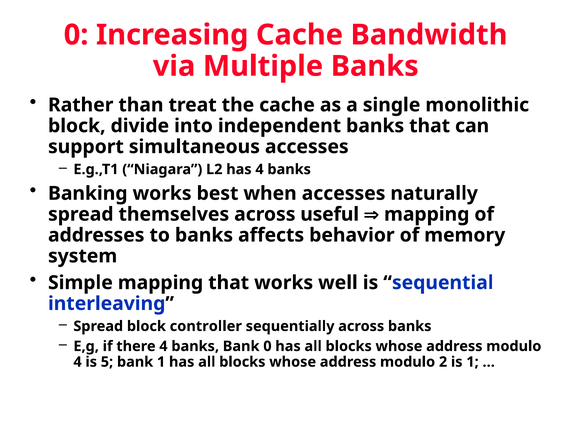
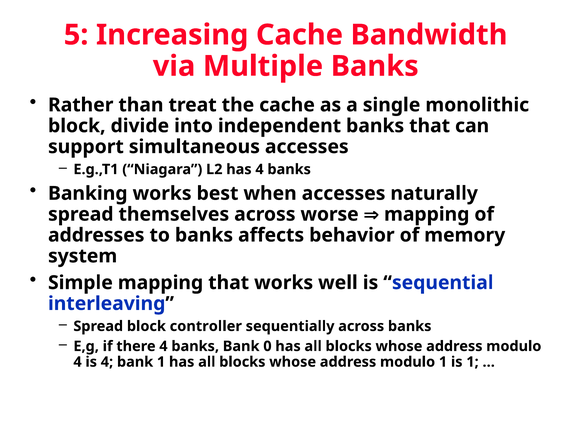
0 at (76, 35): 0 -> 5
useful: useful -> worse
is 5: 5 -> 4
modulo 2: 2 -> 1
